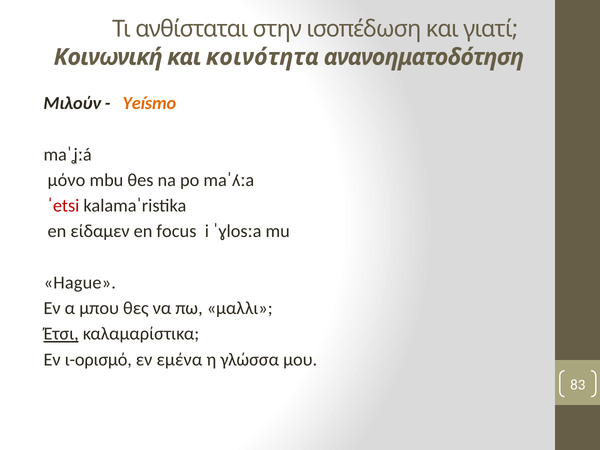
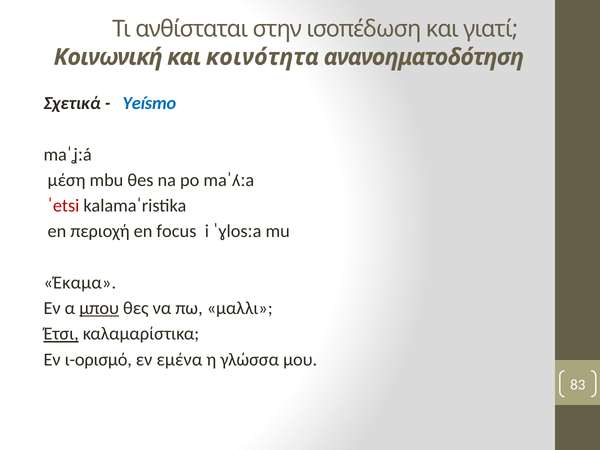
Μιλούν: Μιλούν -> Σχετικά
Yeísmo colour: orange -> blue
μόνο: μόνο -> μέση
είδαμεν: είδαμεν -> περιοχή
Hague: Hague -> Έκαμα
μπου underline: none -> present
